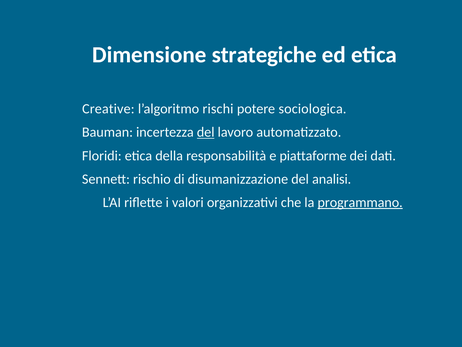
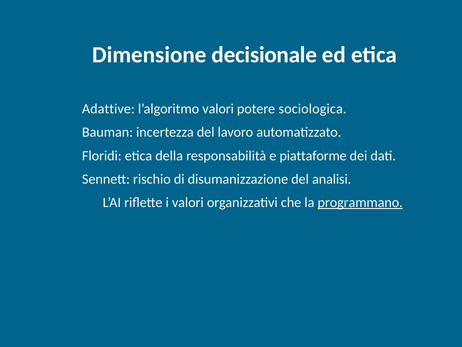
strategiche: strategiche -> decisionale
Creative: Creative -> Adattive
l’algoritmo rischi: rischi -> valori
del at (206, 132) underline: present -> none
